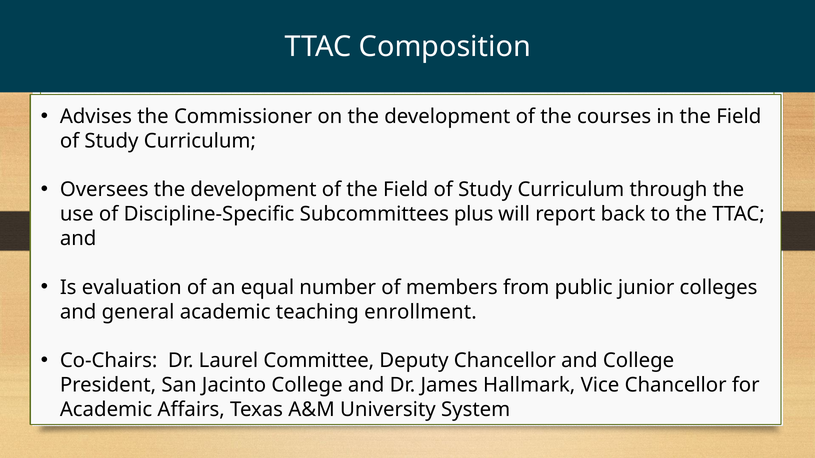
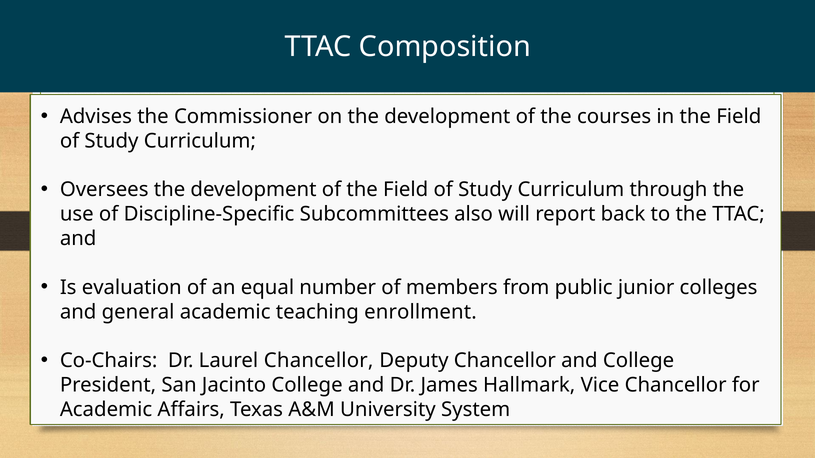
plus: plus -> also
Laurel Committee: Committee -> Chancellor
